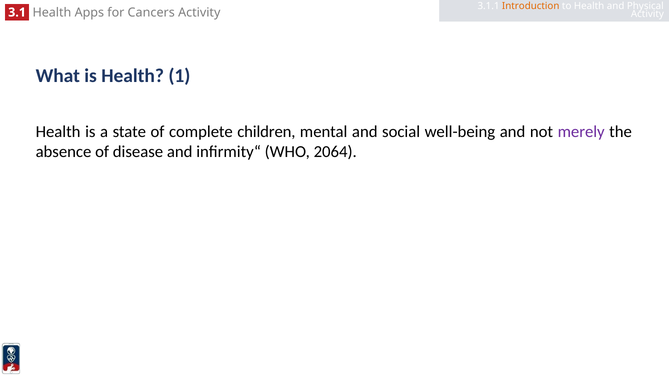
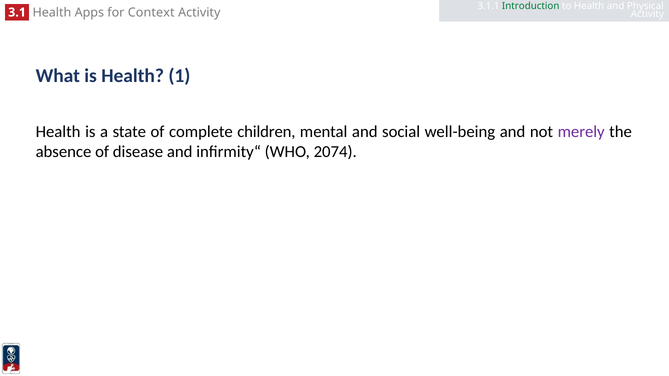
Introduction colour: orange -> green
Cancers: Cancers -> Context
2064: 2064 -> 2074
